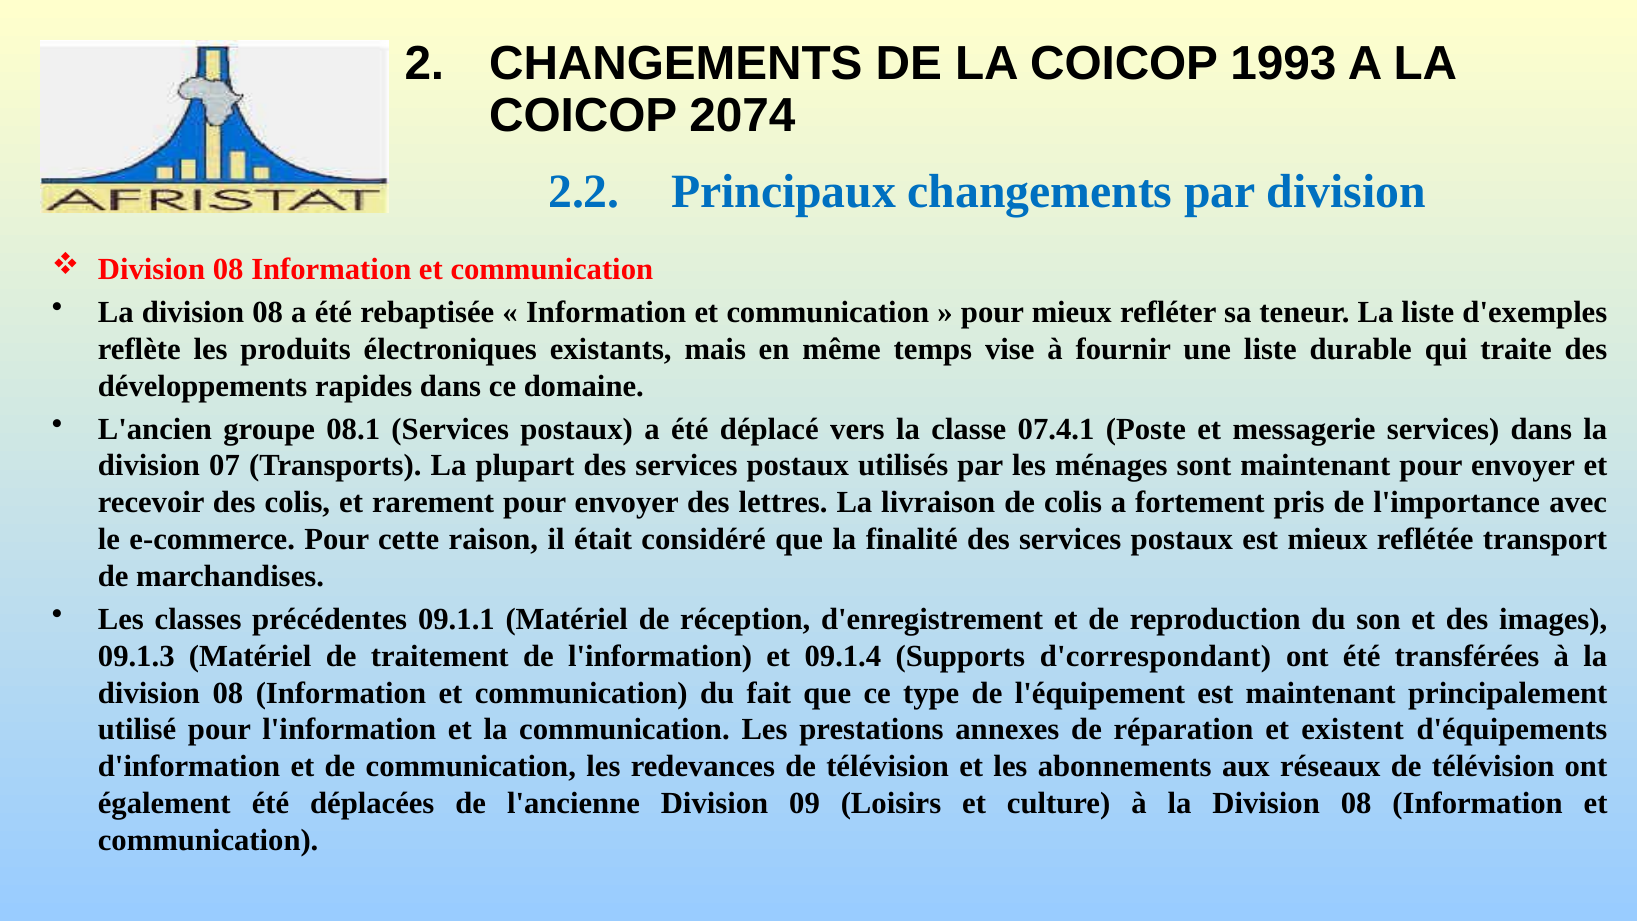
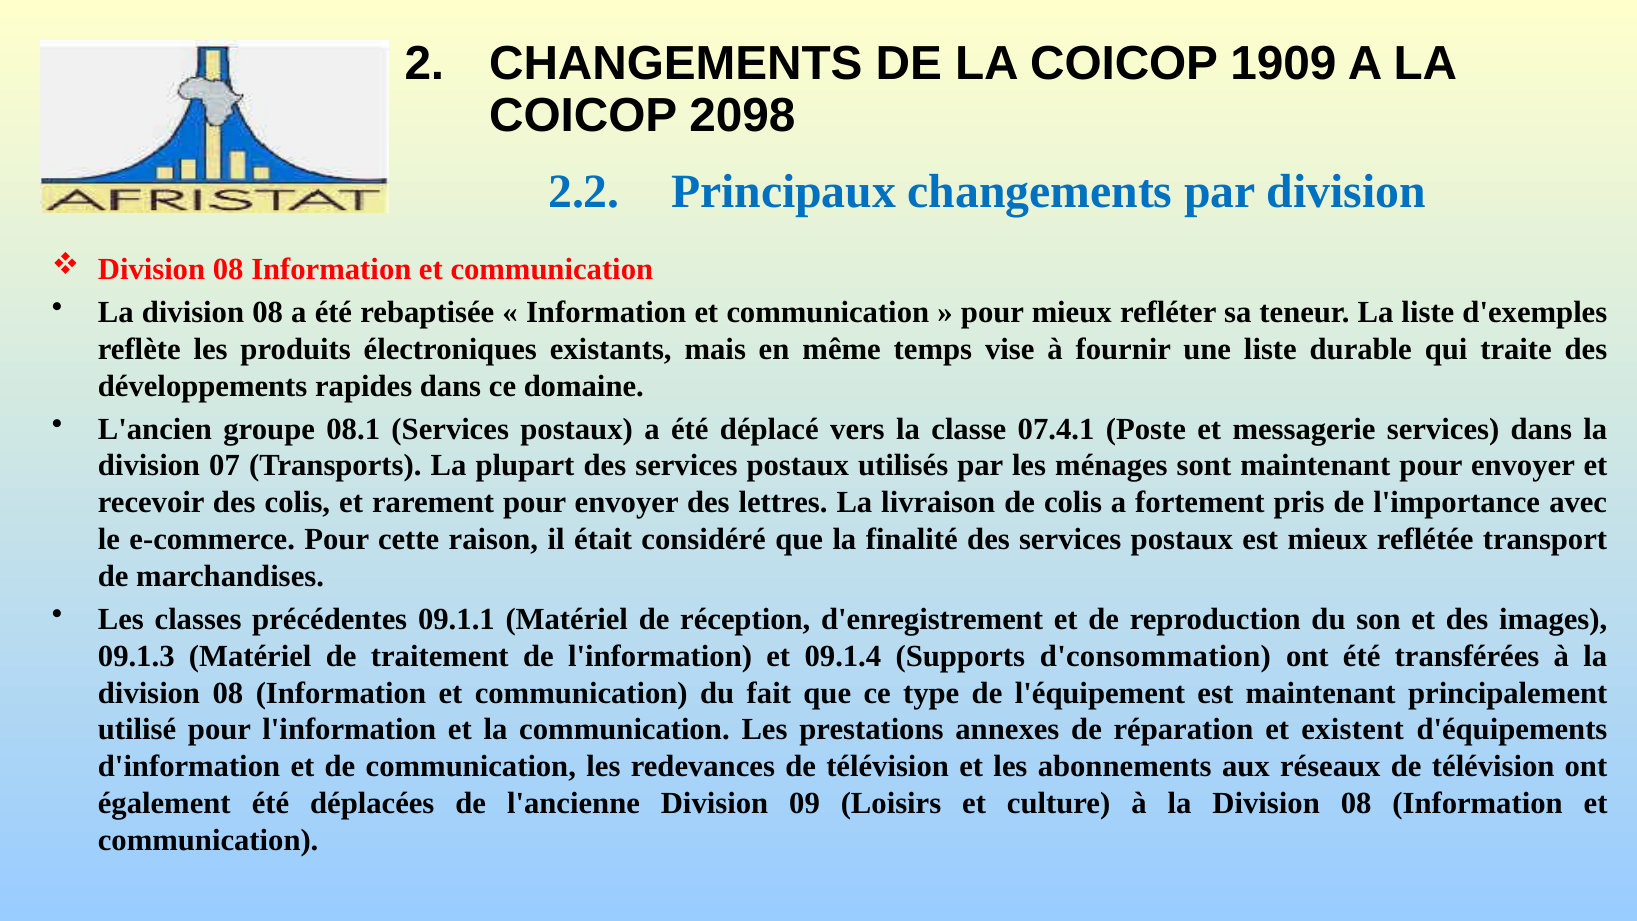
1993: 1993 -> 1909
2074: 2074 -> 2098
d'correspondant: d'correspondant -> d'consommation
